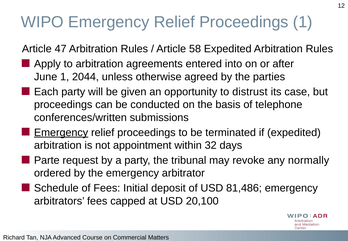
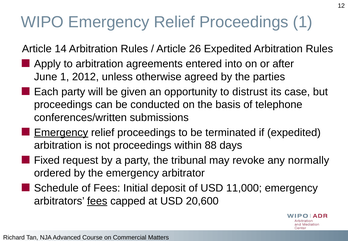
47: 47 -> 14
58: 58 -> 26
2044: 2044 -> 2012
not appointment: appointment -> proceedings
32: 32 -> 88
Parte: Parte -> Fixed
81,486: 81,486 -> 11,000
fees at (97, 201) underline: none -> present
20,100: 20,100 -> 20,600
